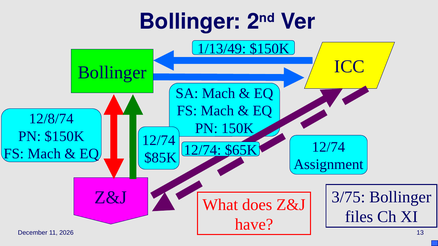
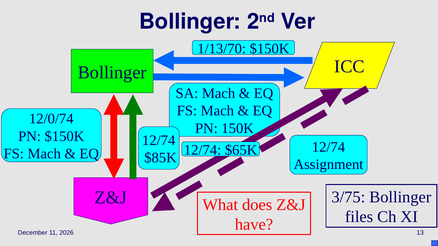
1/13/49: 1/13/49 -> 1/13/70
12/8/74: 12/8/74 -> 12/0/74
